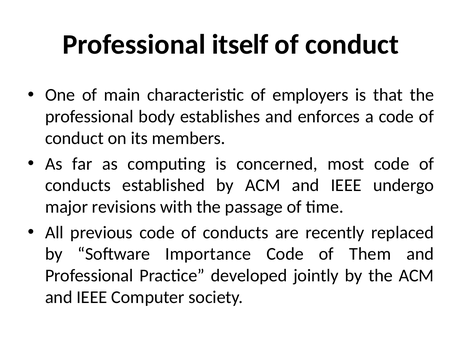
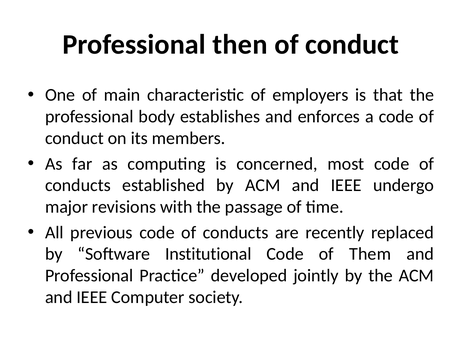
itself: itself -> then
Importance: Importance -> Institutional
